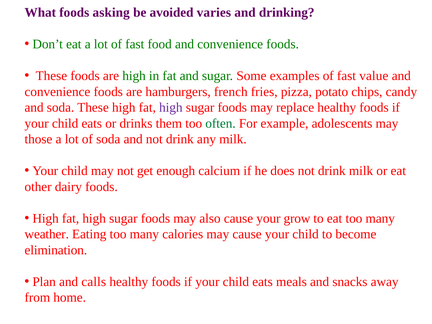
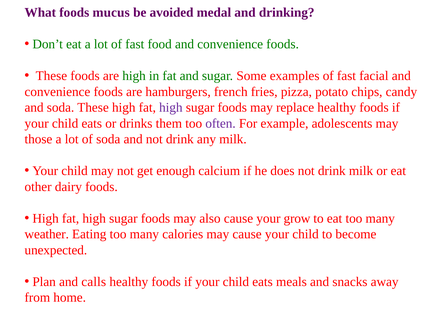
asking: asking -> mucus
varies: varies -> medal
value: value -> facial
often colour: green -> purple
elimination: elimination -> unexpected
